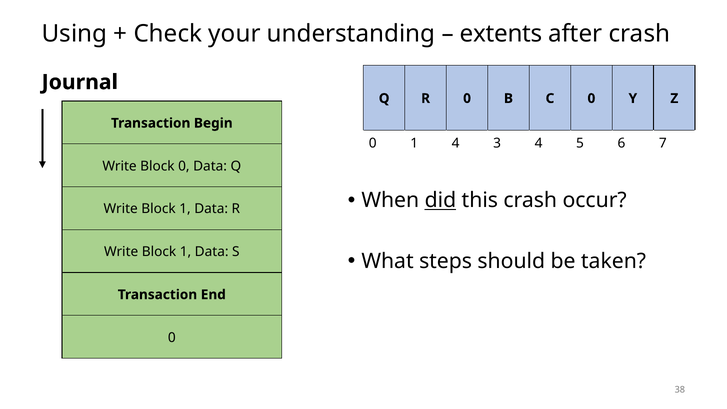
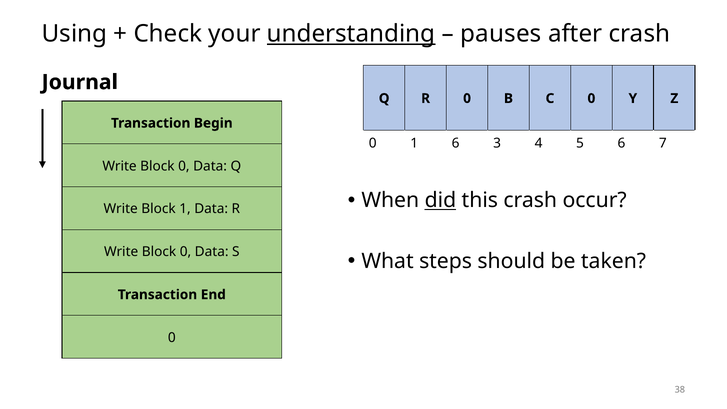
understanding underline: none -> present
extents: extents -> pauses
1 4: 4 -> 6
1 at (186, 252): 1 -> 0
